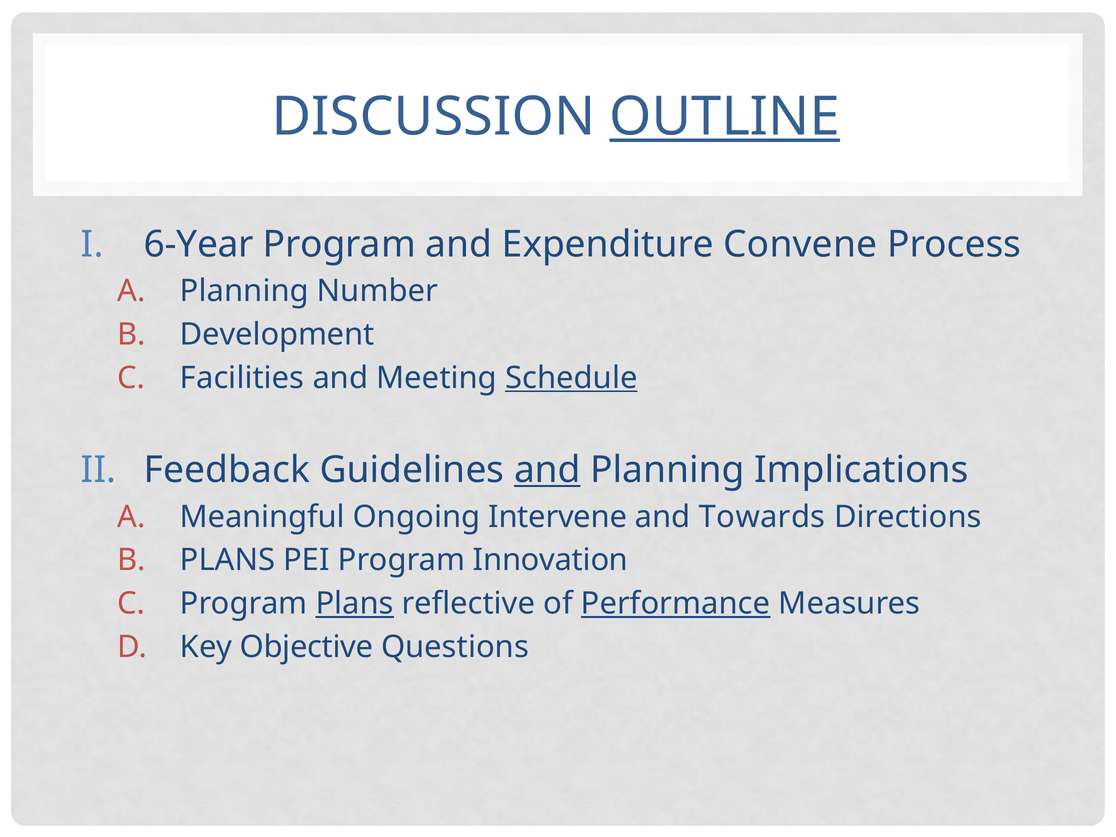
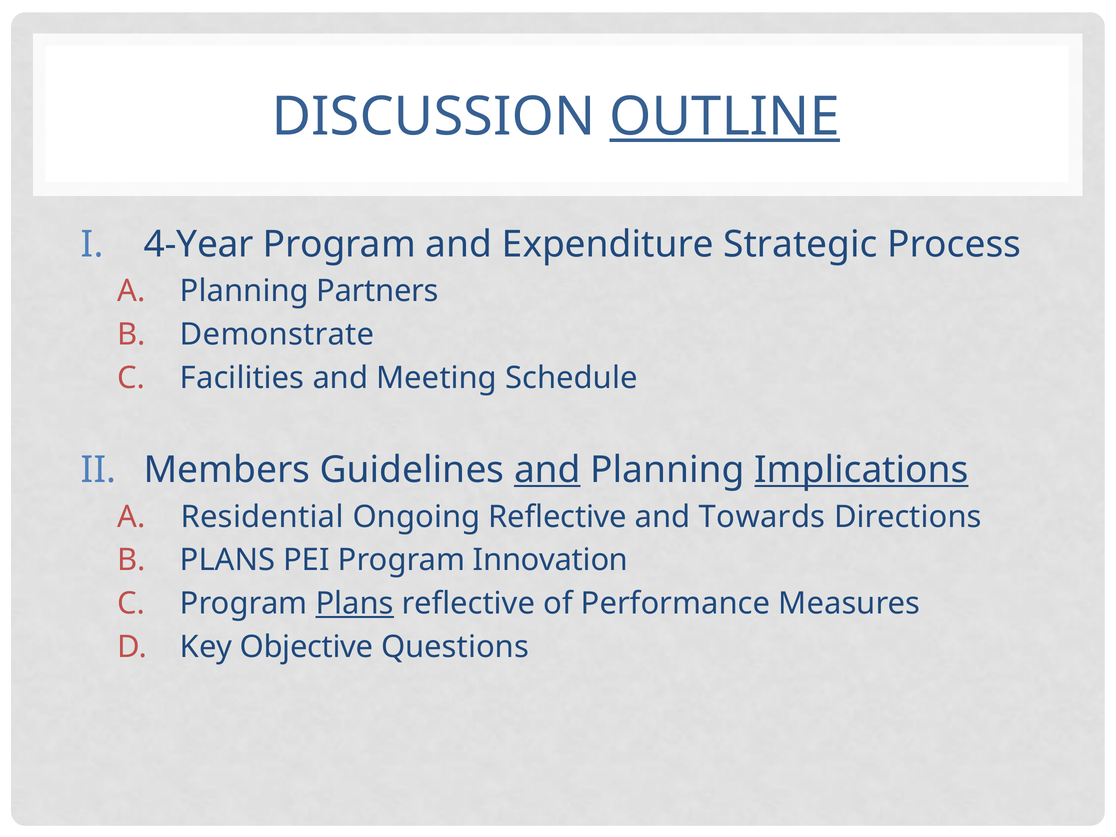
6-Year: 6-Year -> 4-Year
Convene: Convene -> Strategic
Number: Number -> Partners
Development: Development -> Demonstrate
Schedule underline: present -> none
Feedback: Feedback -> Members
Implications underline: none -> present
Meaningful: Meaningful -> Residential
Ongoing Intervene: Intervene -> Reflective
Performance underline: present -> none
